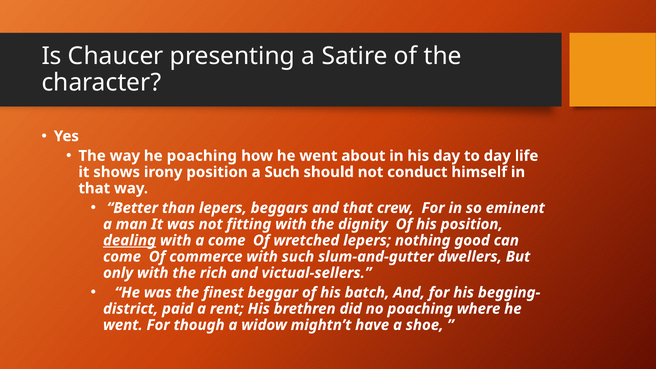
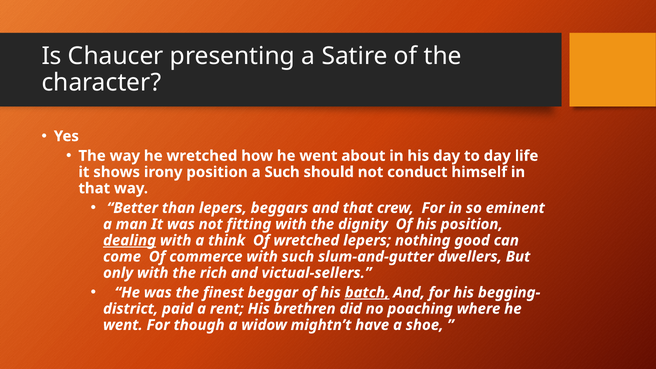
he poaching: poaching -> wretched
a come: come -> think
batch underline: none -> present
